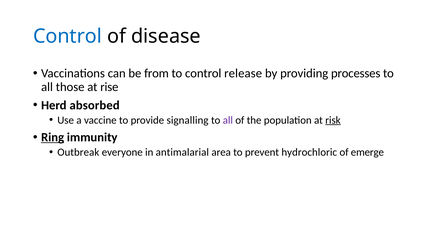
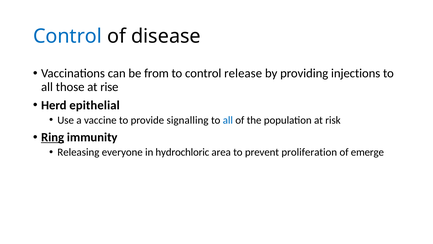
processes: processes -> injections
absorbed: absorbed -> epithelial
all at (228, 120) colour: purple -> blue
risk underline: present -> none
Outbreak: Outbreak -> Releasing
antimalarial: antimalarial -> hydrochloric
hydrochloric: hydrochloric -> proliferation
